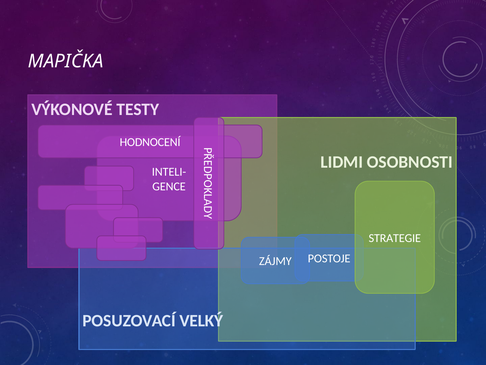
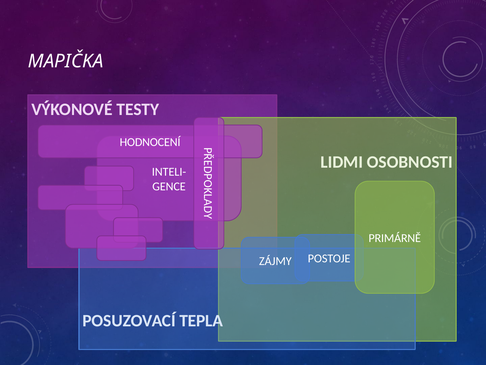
STRATEGIE: STRATEGIE -> PRIMÁRNĚ
VELKÝ: VELKÝ -> TEPLA
